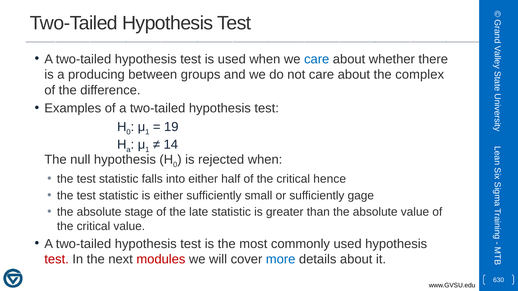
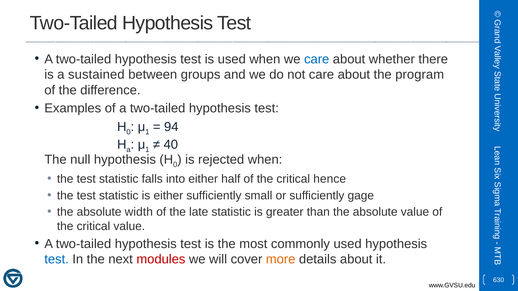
producing: producing -> sustained
complex: complex -> program
19: 19 -> 94
14: 14 -> 40
stage: stage -> width
test at (57, 260) colour: red -> blue
more colour: blue -> orange
